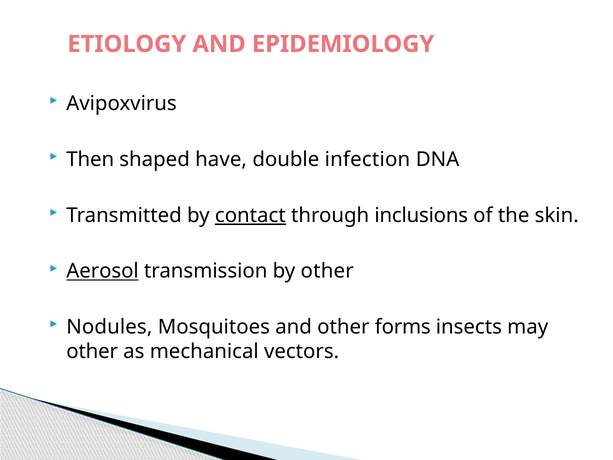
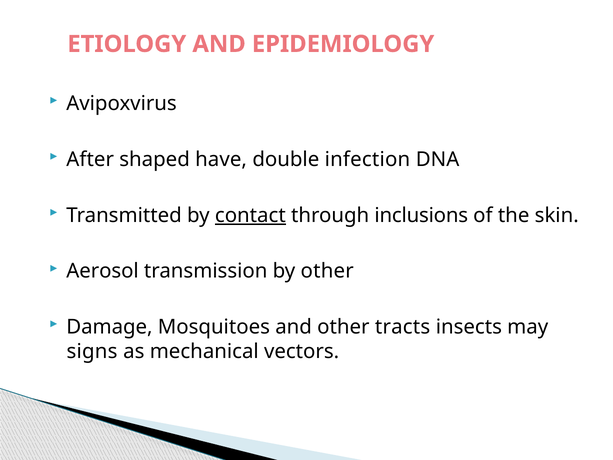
Then: Then -> After
Aerosol underline: present -> none
Nodules: Nodules -> Damage
forms: forms -> tracts
other at (92, 351): other -> signs
